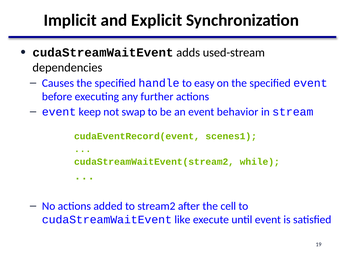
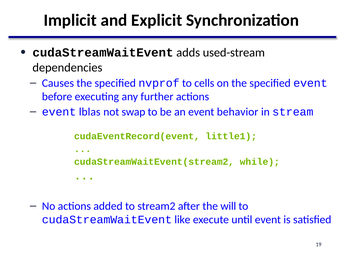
handle: handle -> nvprof
easy: easy -> cells
keep: keep -> lblas
scenes1: scenes1 -> little1
cell: cell -> will
